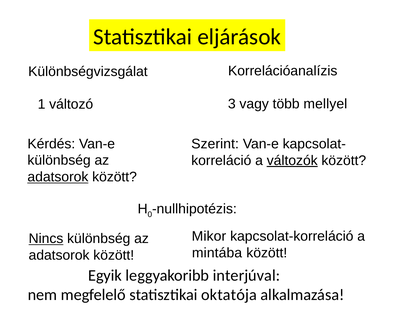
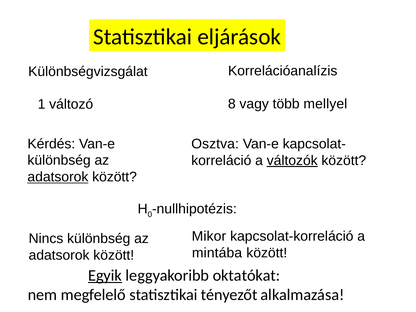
3: 3 -> 8
Szerint: Szerint -> Osztva
Nincs underline: present -> none
Egyik underline: none -> present
interjúval: interjúval -> oktatókat
oktatója: oktatója -> tényezőt
